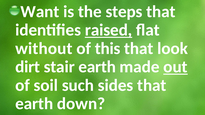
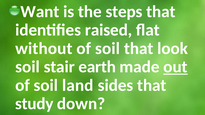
raised underline: present -> none
this at (108, 49): this -> soil
dirt at (28, 67): dirt -> soil
such: such -> land
earth at (34, 104): earth -> study
